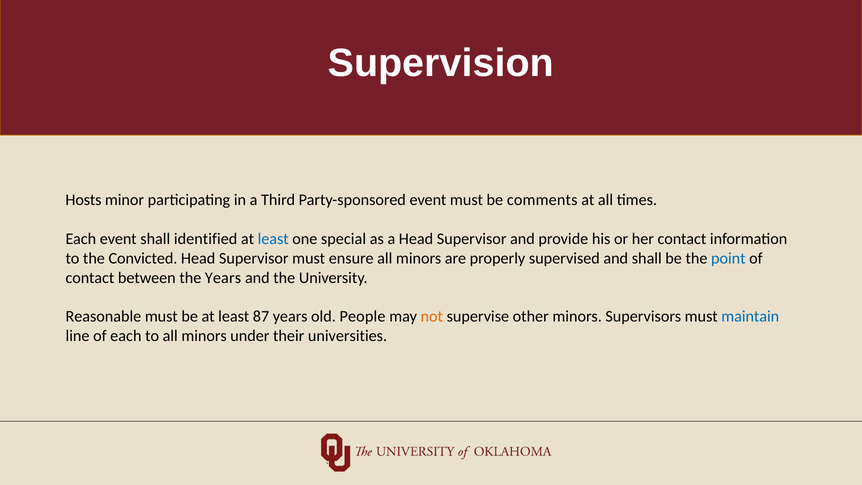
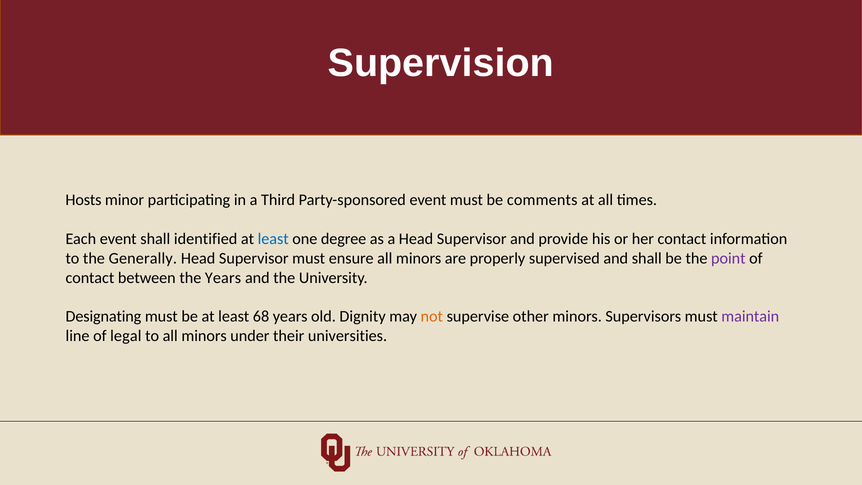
special: special -> degree
Convicted: Convicted -> Generally
point colour: blue -> purple
Reasonable: Reasonable -> Designating
87: 87 -> 68
People: People -> Dignity
maintain colour: blue -> purple
of each: each -> legal
